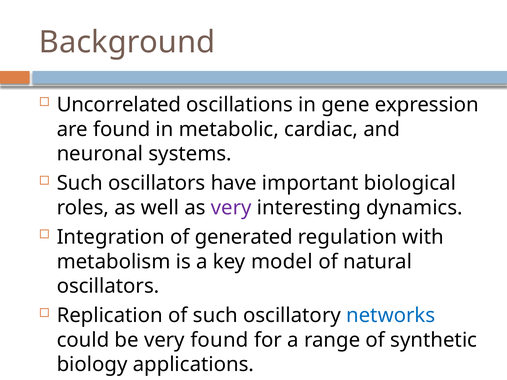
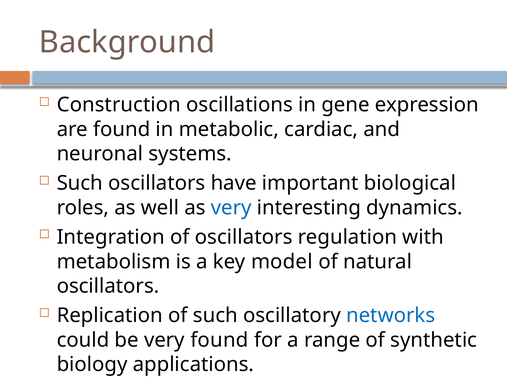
Uncorrelated: Uncorrelated -> Construction
very at (231, 208) colour: purple -> blue
of generated: generated -> oscillators
